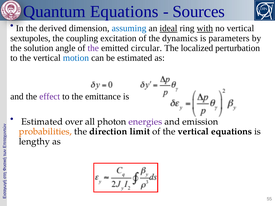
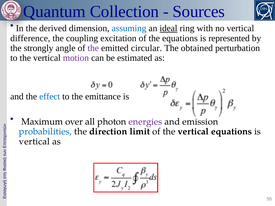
Quantum Equations: Equations -> Collection
with underline: present -> none
sextupoles: sextupoles -> difference
the dynamics: dynamics -> equations
parameters: parameters -> represented
solution: solution -> strongly
localized: localized -> obtained
motion colour: blue -> purple
effect colour: purple -> blue
Estimated at (42, 122): Estimated -> Maximum
probabilities colour: orange -> blue
lengthy at (34, 142): lengthy -> vertical
